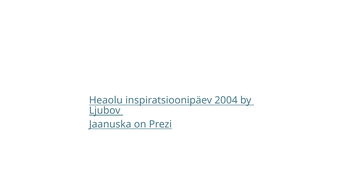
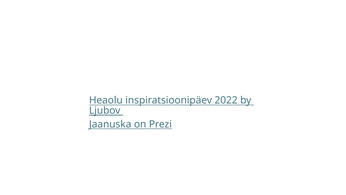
2004: 2004 -> 2022
